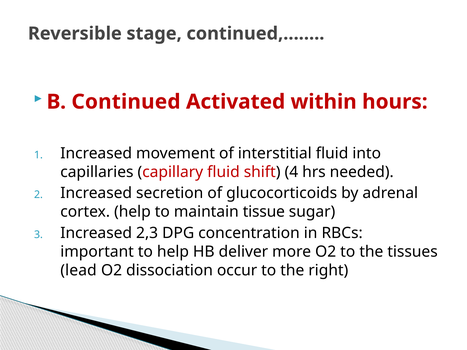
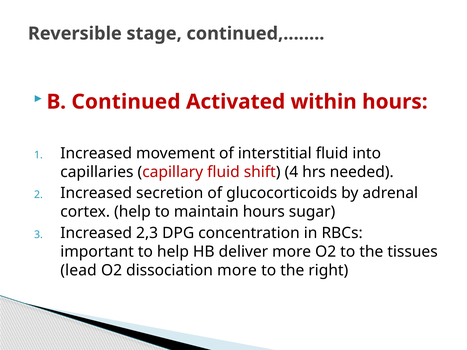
maintain tissue: tissue -> hours
dissociation occur: occur -> more
